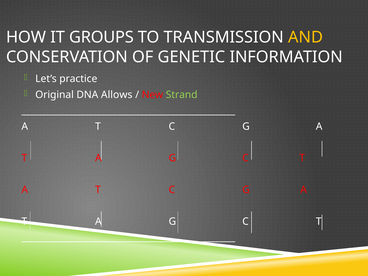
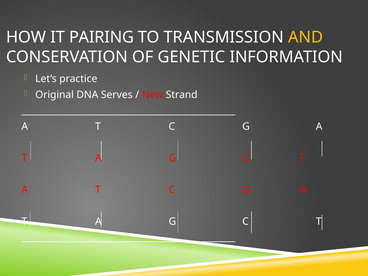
GROUPS: GROUPS -> PAIRING
Allows: Allows -> Serves
Strand colour: light green -> white
